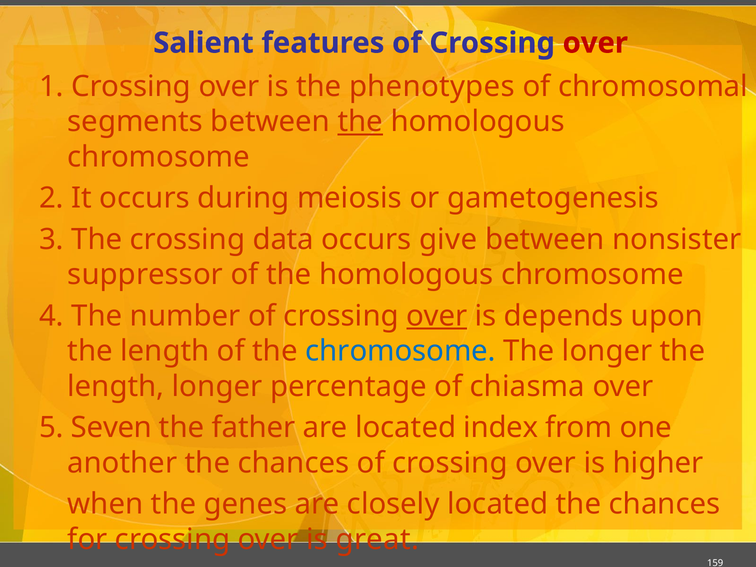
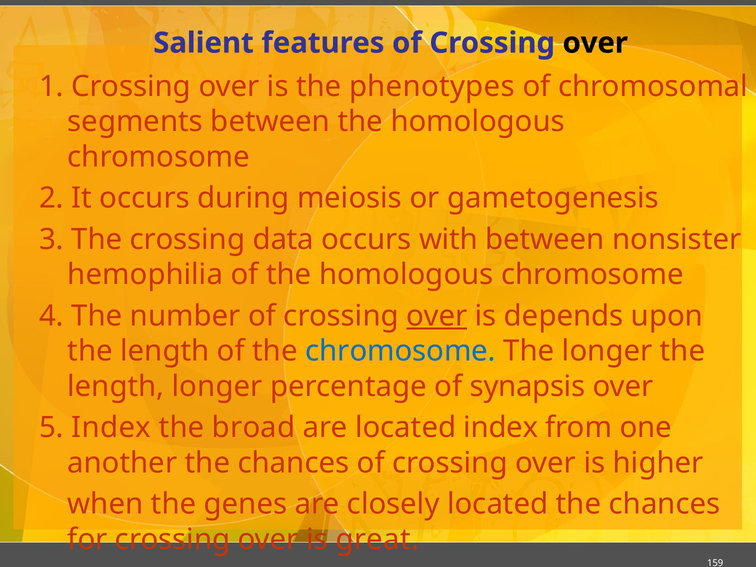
over at (595, 43) colour: red -> black
the at (360, 122) underline: present -> none
give: give -> with
suppressor: suppressor -> hemophilia
chiasma: chiasma -> synapsis
5 Seven: Seven -> Index
father: father -> broad
